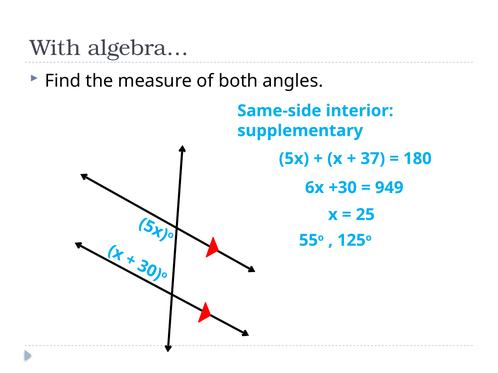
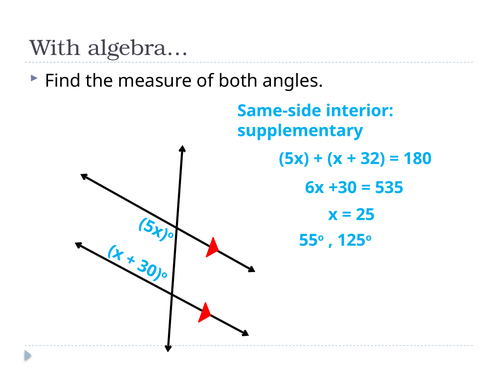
37: 37 -> 32
949: 949 -> 535
